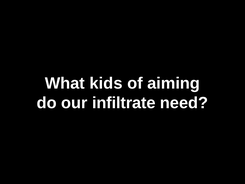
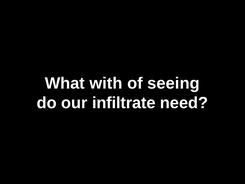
kids: kids -> with
aiming: aiming -> seeing
